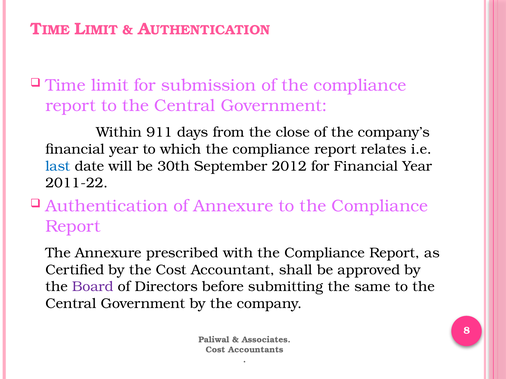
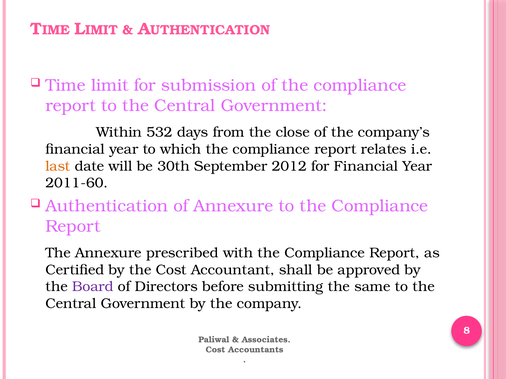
911: 911 -> 532
last colour: blue -> orange
2011-22: 2011-22 -> 2011-60
